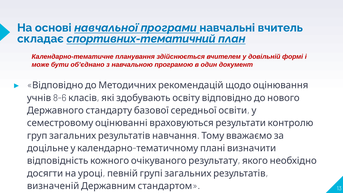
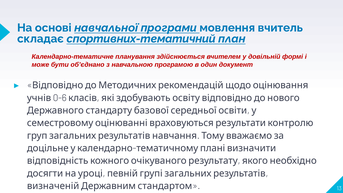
навчальні: навчальні -> мовлення
8-6: 8-6 -> 0-6
